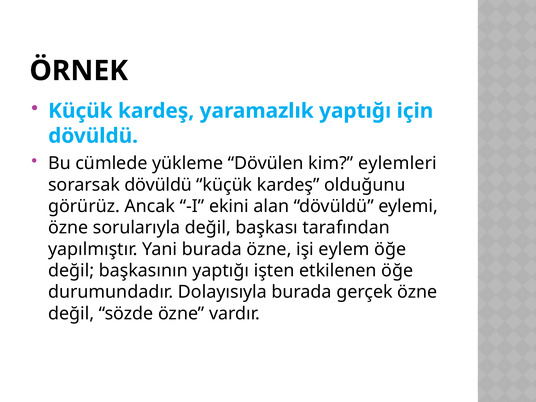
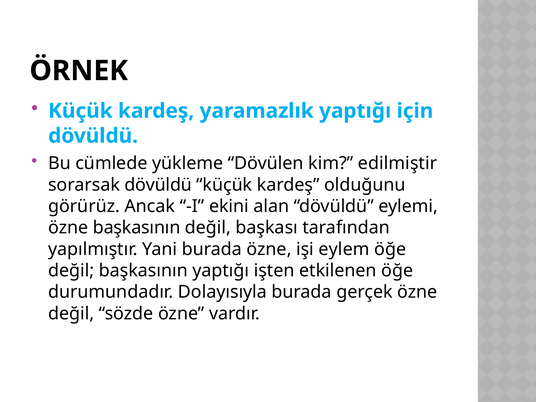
eylemleri: eylemleri -> edilmiştir
özne sorularıyla: sorularıyla -> başkasının
